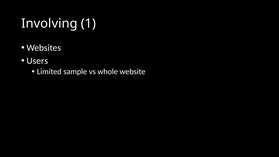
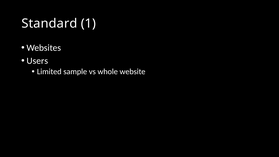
Involving: Involving -> Standard
